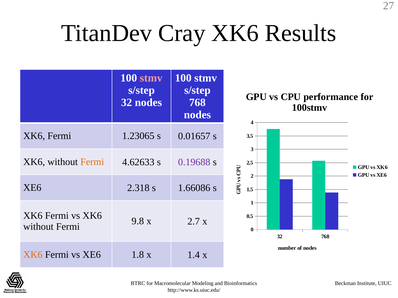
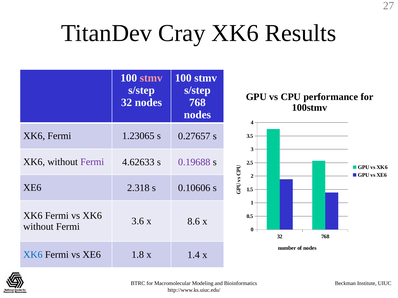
0.01657: 0.01657 -> 0.27657
Fermi at (92, 162) colour: orange -> purple
1.66086: 1.66086 -> 0.10606
9.8: 9.8 -> 3.6
2.7: 2.7 -> 8.6
XK6 at (33, 255) colour: orange -> blue
